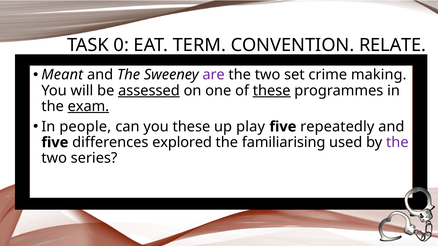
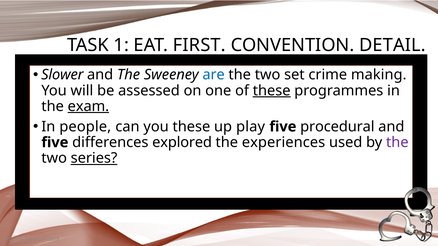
0: 0 -> 1
TERM: TERM -> FIRST
RELATE: RELATE -> DETAIL
Meant: Meant -> Slower
are colour: purple -> blue
assessed underline: present -> none
repeatedly: repeatedly -> procedural
familiarising: familiarising -> experiences
series underline: none -> present
